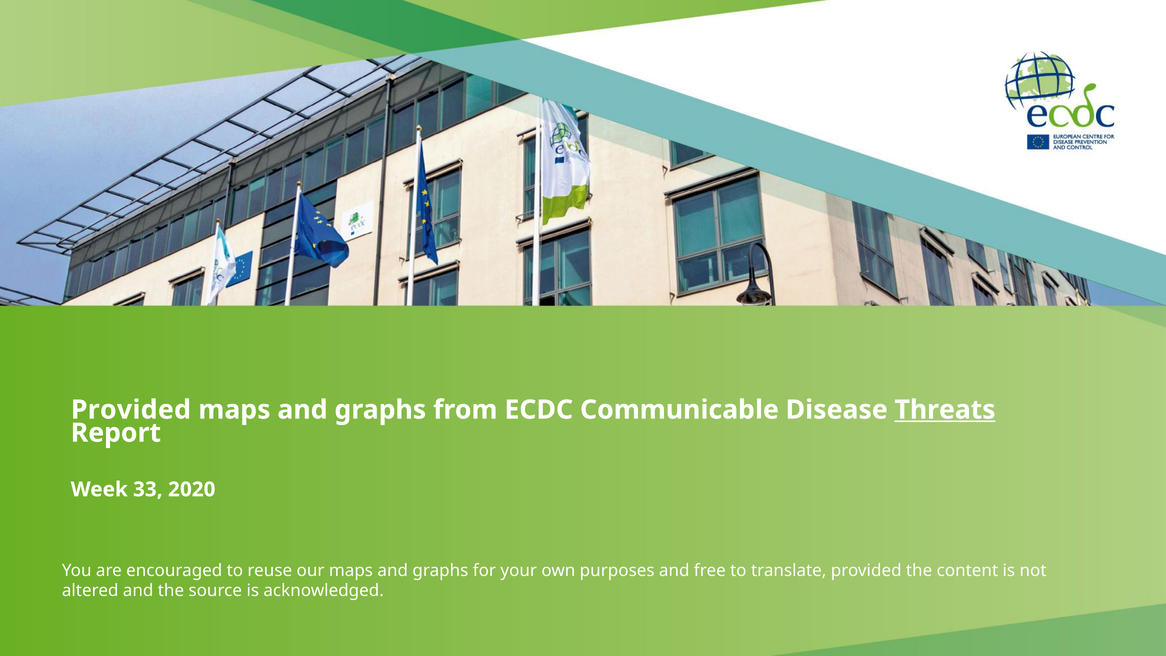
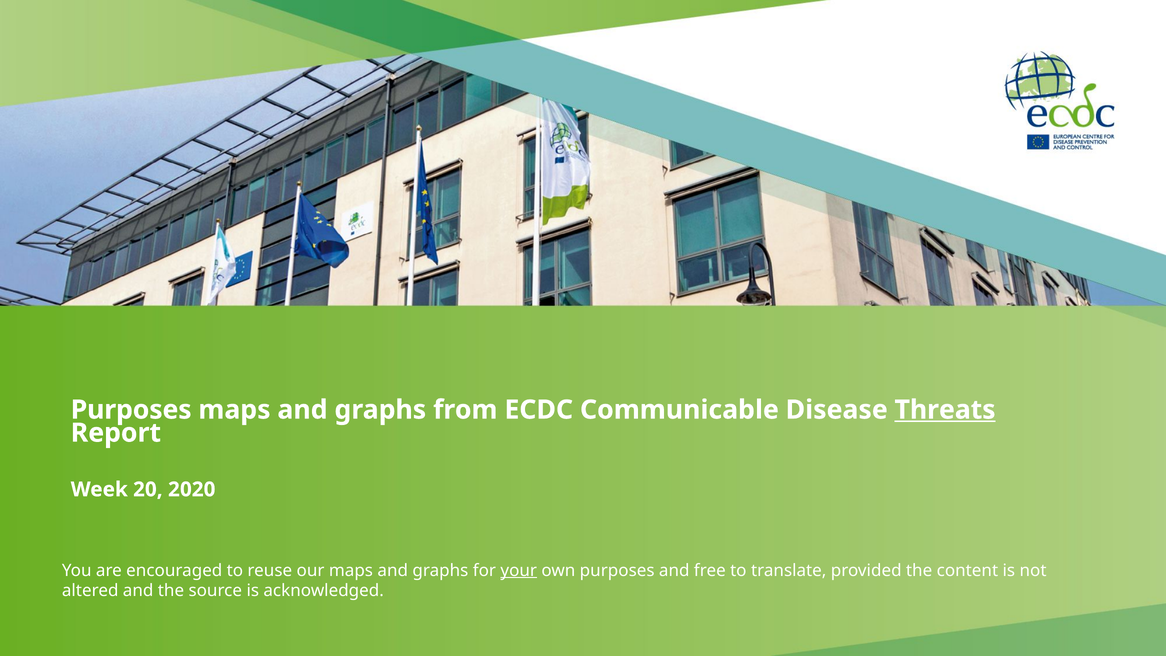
Provided at (131, 410): Provided -> Purposes
33: 33 -> 20
your underline: none -> present
